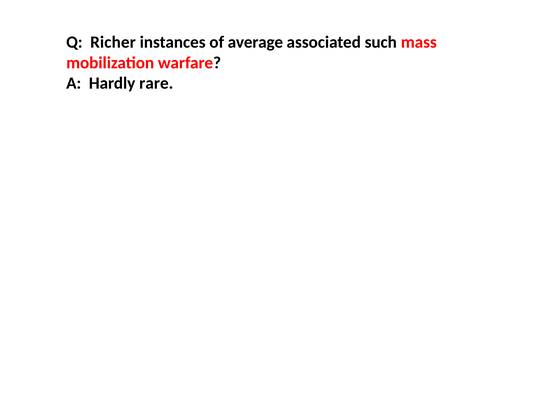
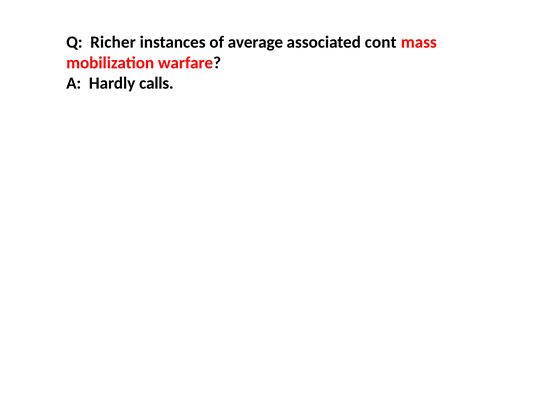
such: such -> cont
rare: rare -> calls
